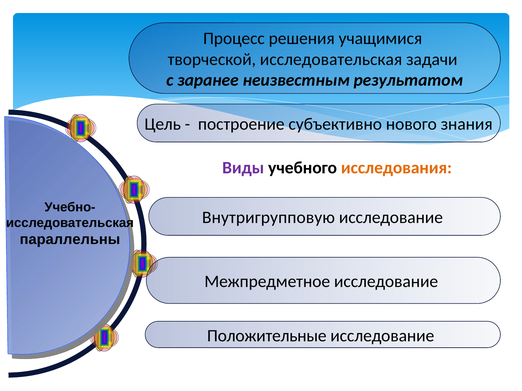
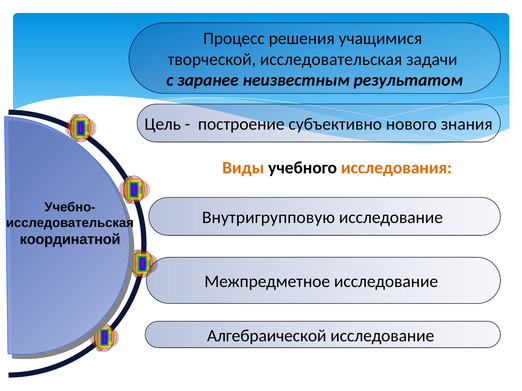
Виды colour: purple -> orange
параллельны: параллельны -> координатной
Положительные: Положительные -> Алгебраической
